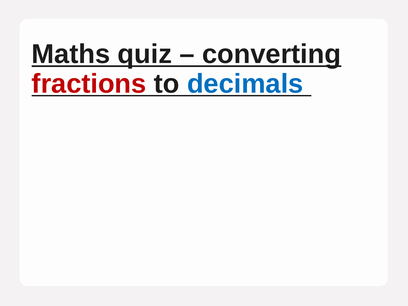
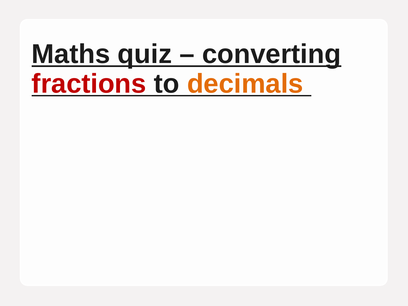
decimals colour: blue -> orange
